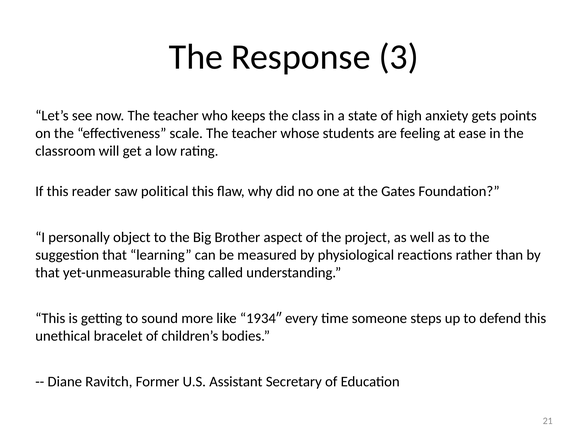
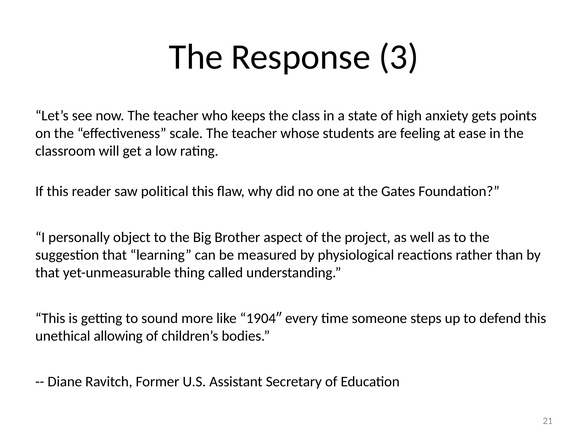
1934″: 1934″ -> 1904″
bracelet: bracelet -> allowing
